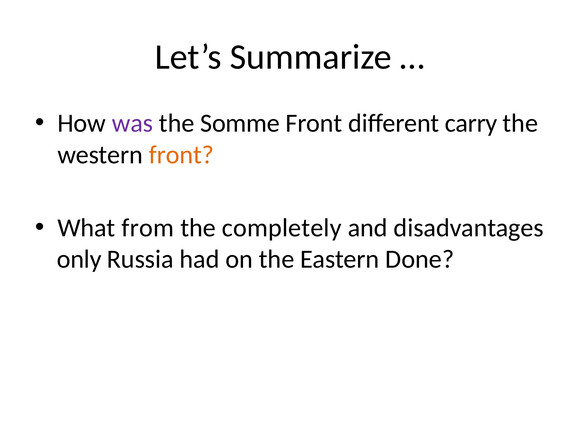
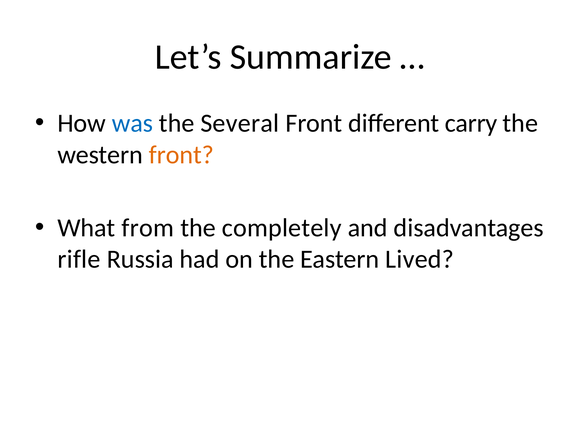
was colour: purple -> blue
Somme: Somme -> Several
only: only -> rifle
Done: Done -> Lived
